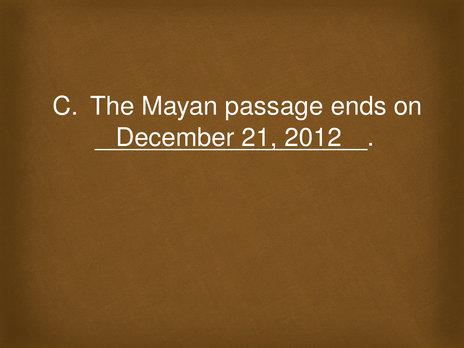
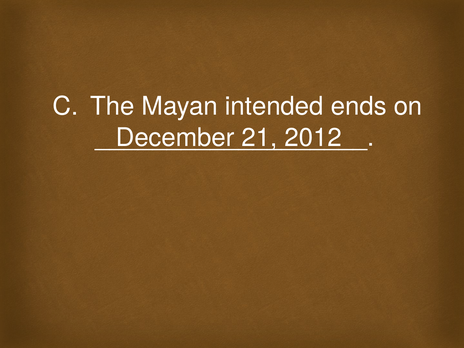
passage: passage -> intended
